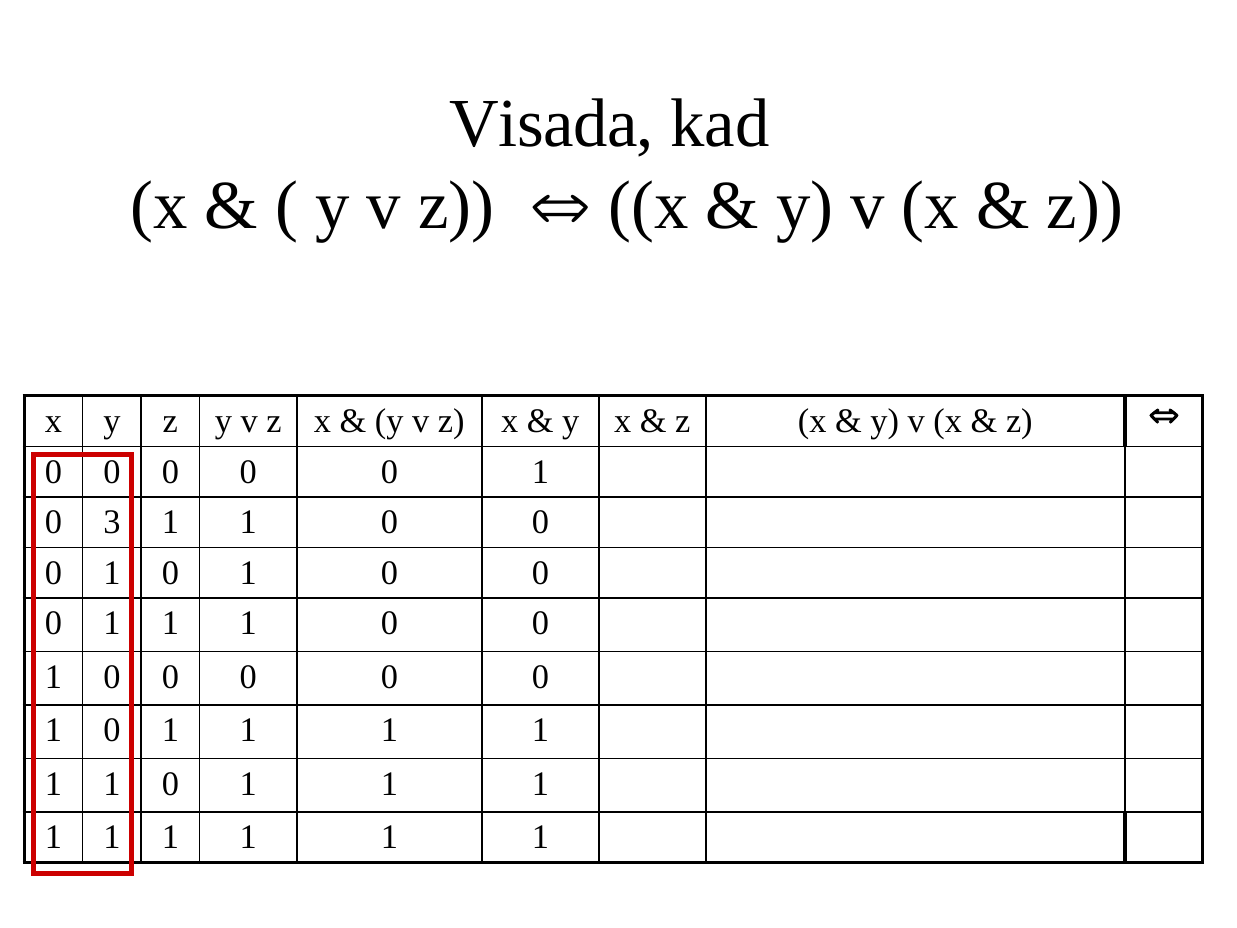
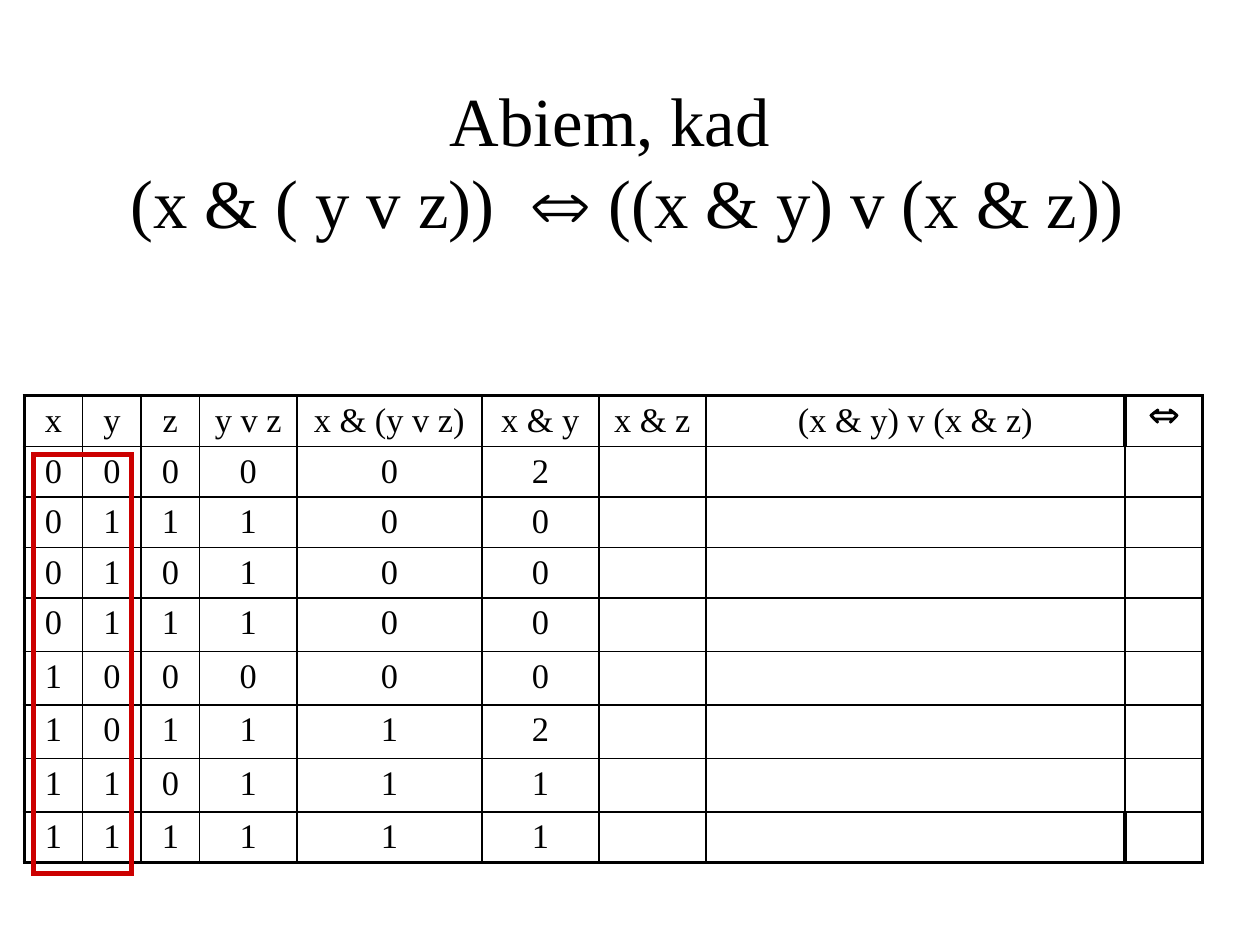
Visada: Visada -> Abiem
1 at (540, 472): 1 -> 2
3 at (112, 522): 3 -> 1
1 at (540, 730): 1 -> 2
